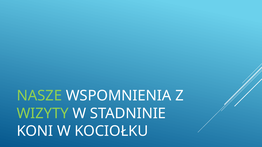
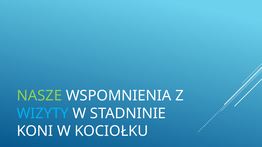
WIZYTY colour: light green -> light blue
